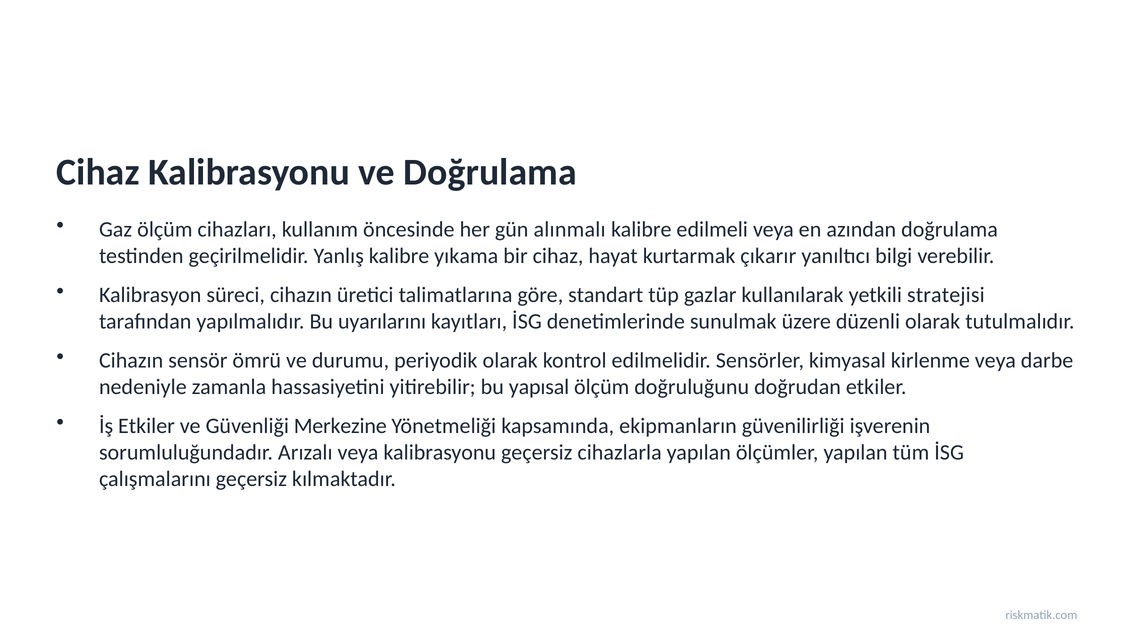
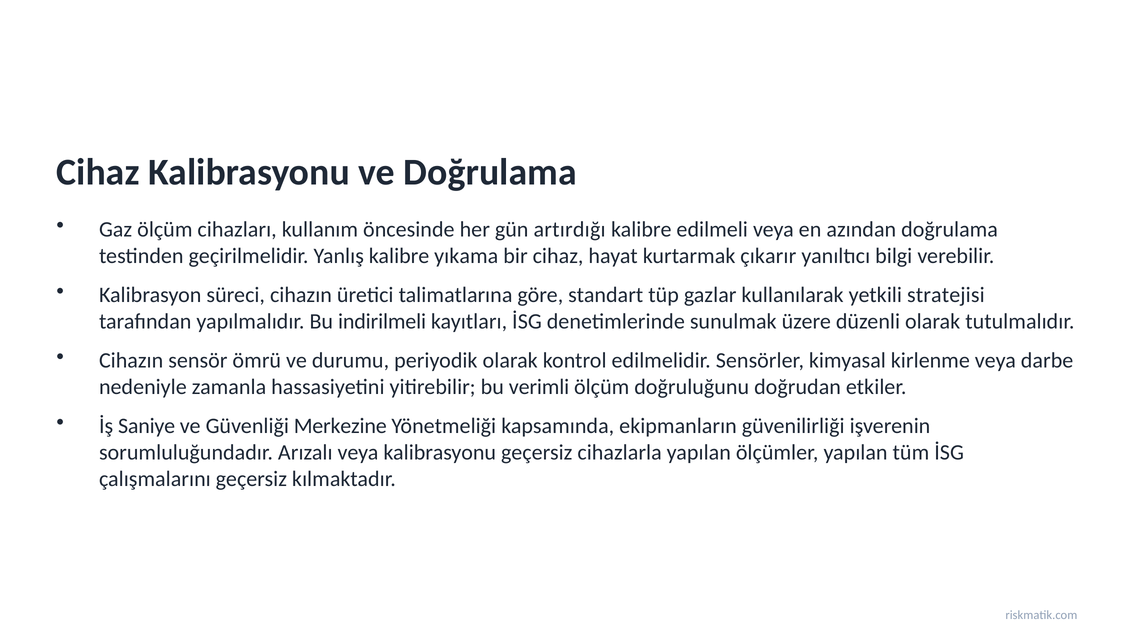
alınmalı: alınmalı -> artırdığı
uyarılarını: uyarılarını -> indirilmeli
yapısal: yapısal -> verimli
İş Etkiler: Etkiler -> Saniye
